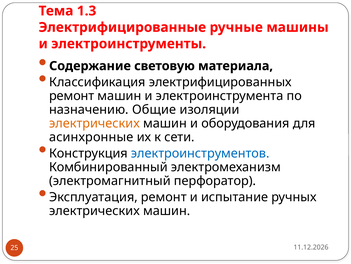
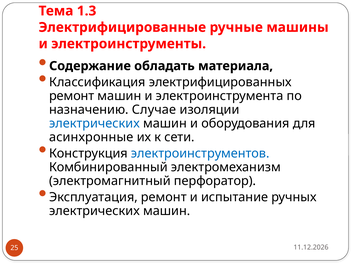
световую: световую -> обладать
Общие: Общие -> Случае
электрических at (94, 123) colour: orange -> blue
